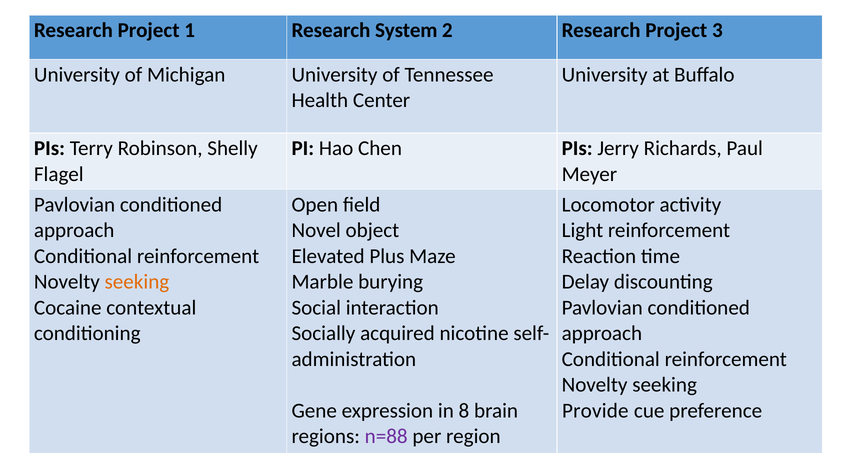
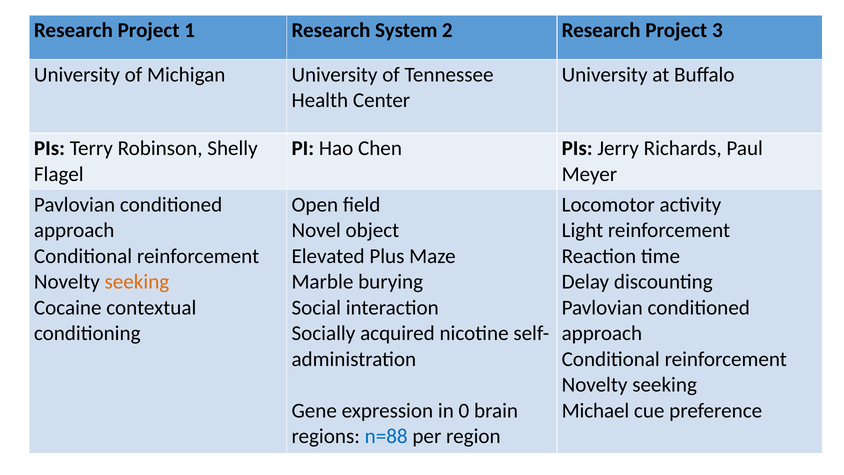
8: 8 -> 0
Provide: Provide -> Michael
n=88 colour: purple -> blue
